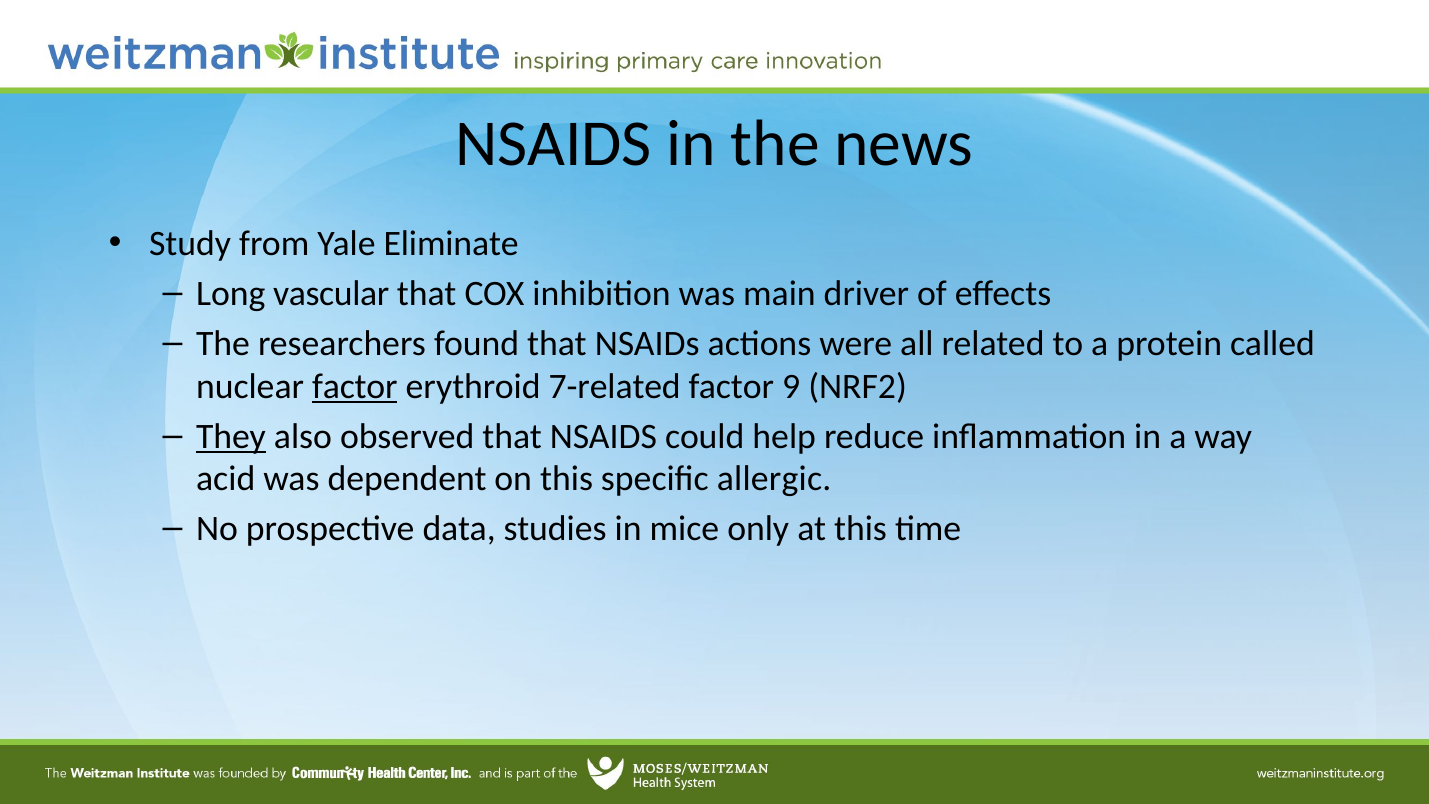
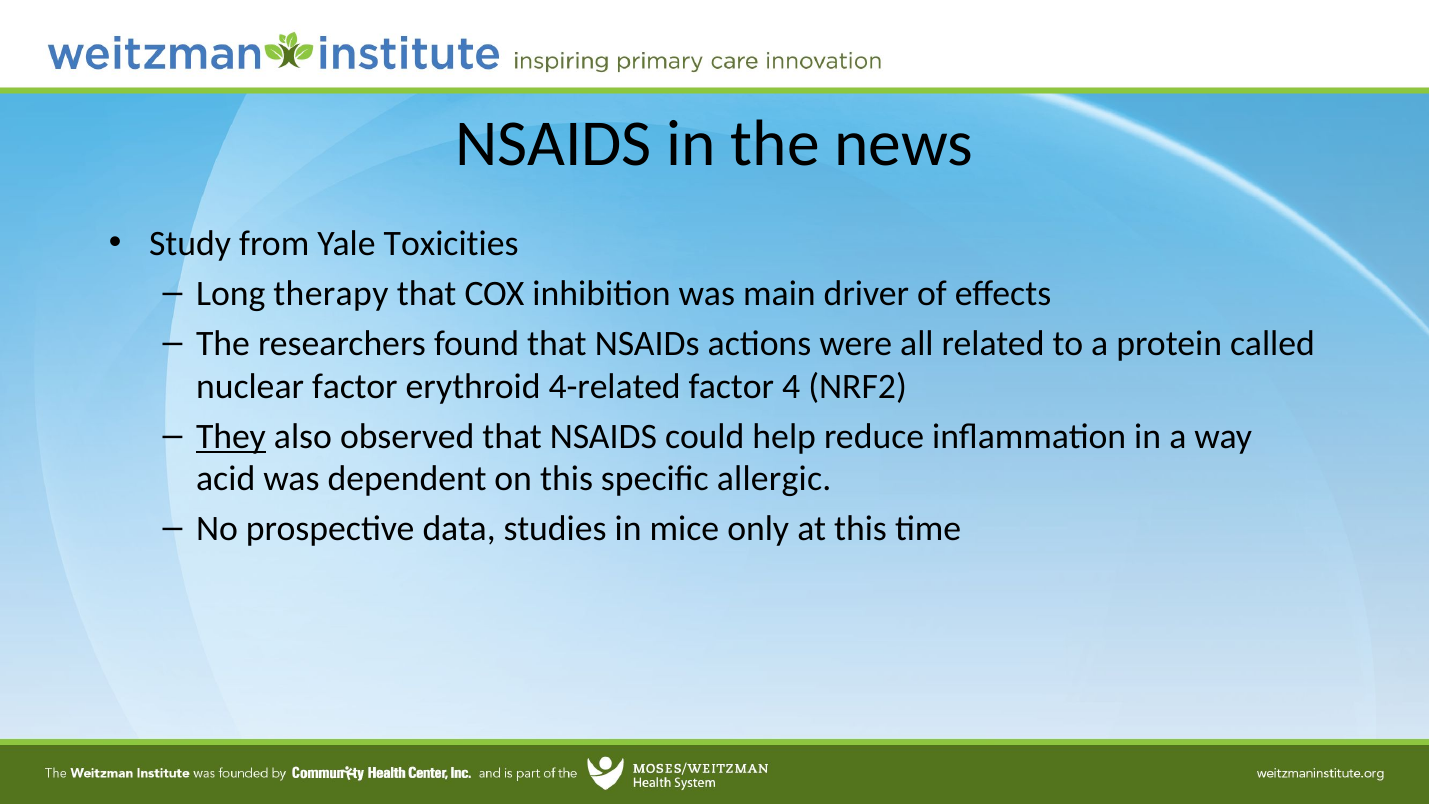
Eliminate: Eliminate -> Toxicities
vascular: vascular -> therapy
factor at (355, 386) underline: present -> none
7-related: 7-related -> 4-related
9: 9 -> 4
